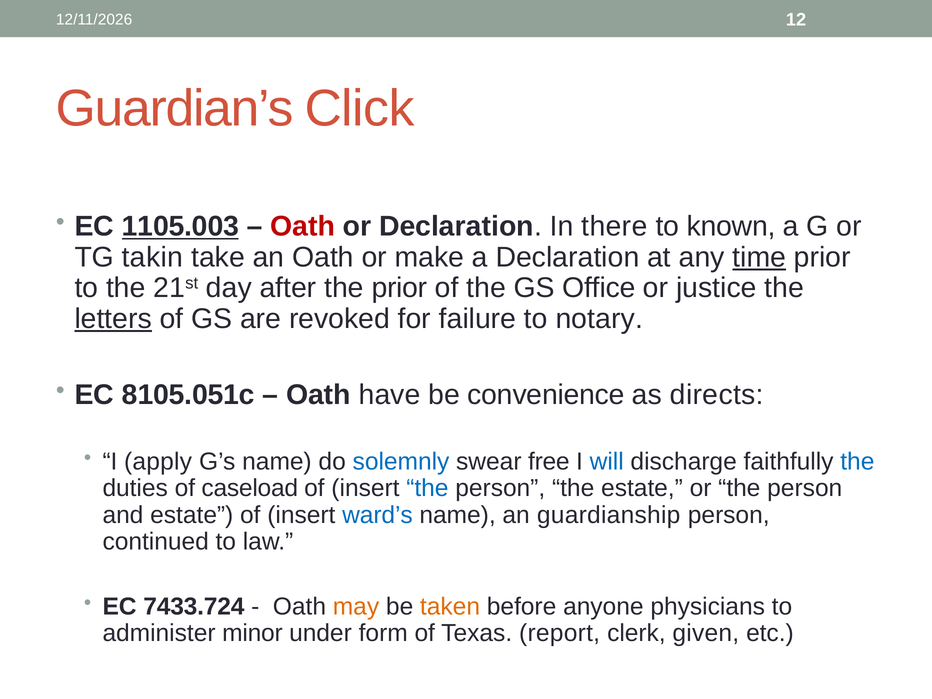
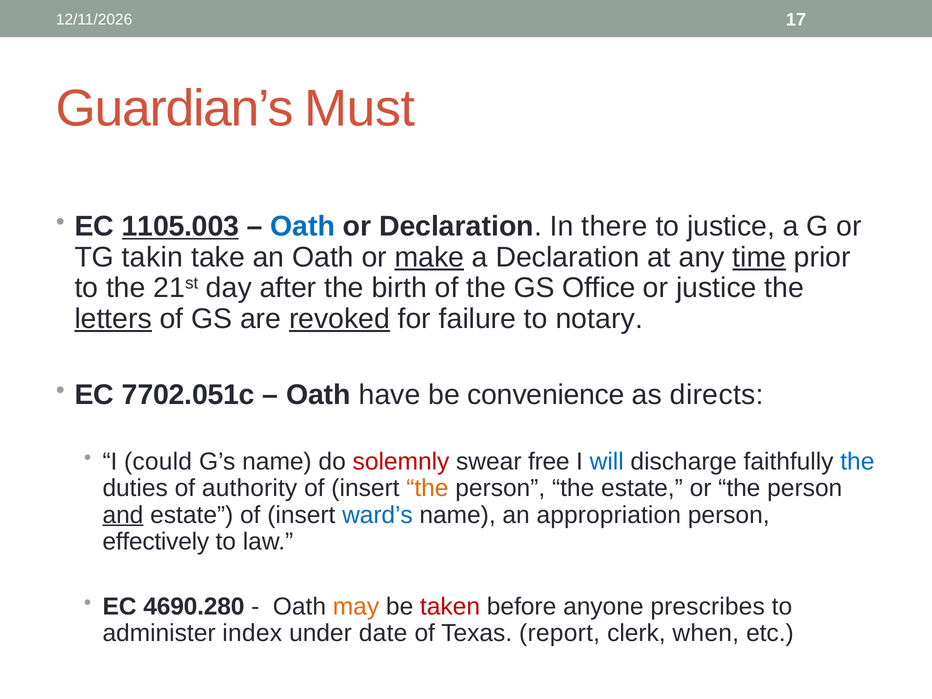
12: 12 -> 17
Click: Click -> Must
Oath at (303, 227) colour: red -> blue
to known: known -> justice
make underline: none -> present
the prior: prior -> birth
revoked underline: none -> present
8105.051c: 8105.051c -> 7702.051c
apply: apply -> could
solemnly colour: blue -> red
caseload: caseload -> authority
the at (427, 488) colour: blue -> orange
and underline: none -> present
guardianship: guardianship -> appropriation
continued: continued -> effectively
7433.724: 7433.724 -> 4690.280
taken colour: orange -> red
physicians: physicians -> prescribes
minor: minor -> index
form: form -> date
given: given -> when
